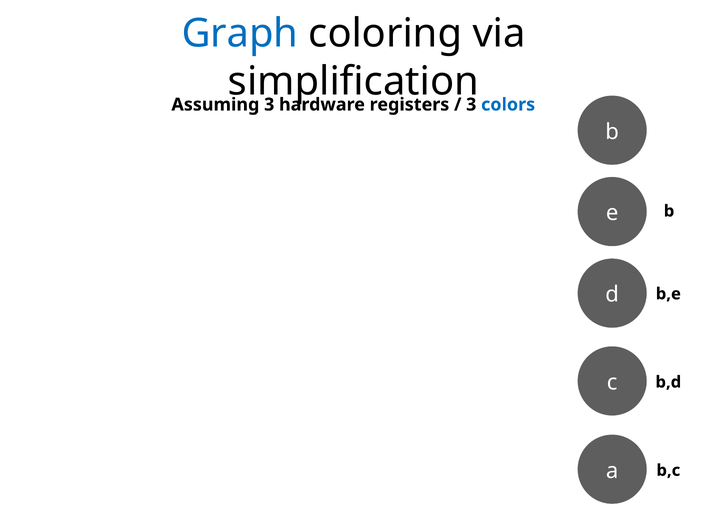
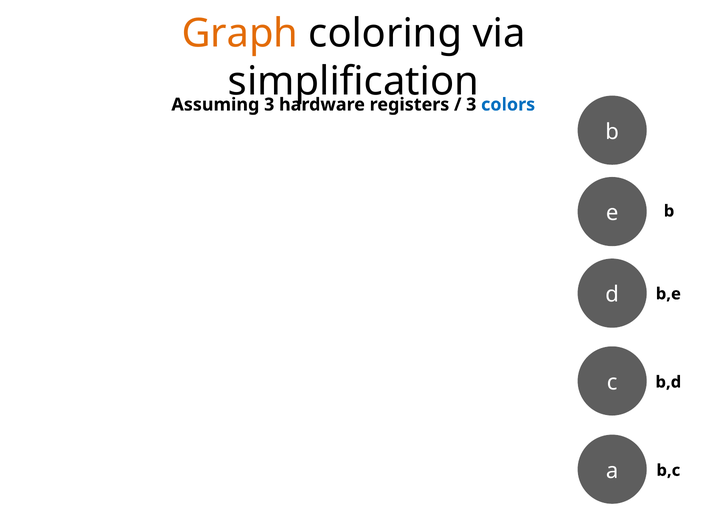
Graph colour: blue -> orange
